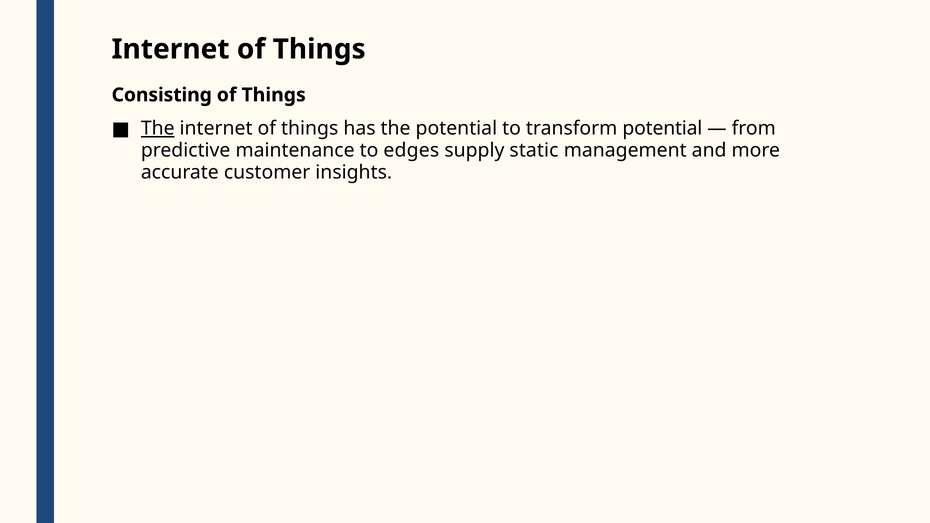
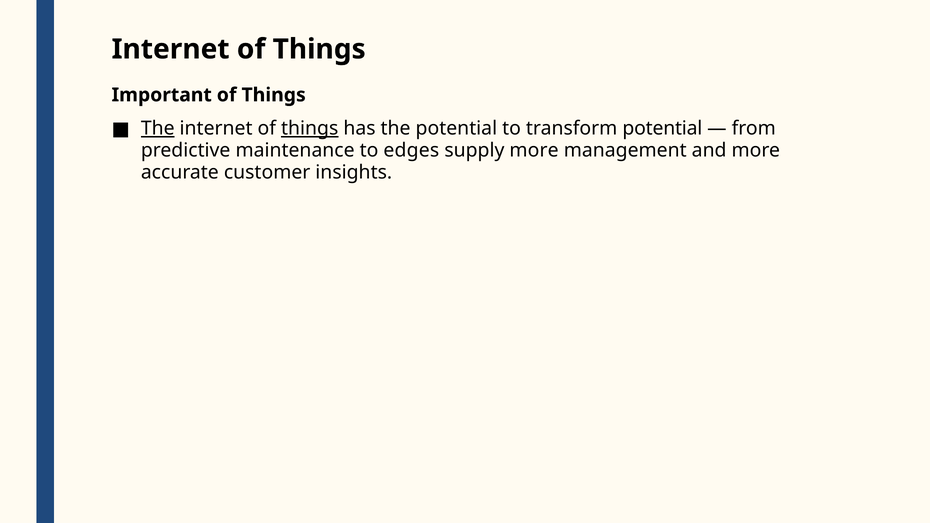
Consisting: Consisting -> Important
things at (310, 128) underline: none -> present
supply static: static -> more
